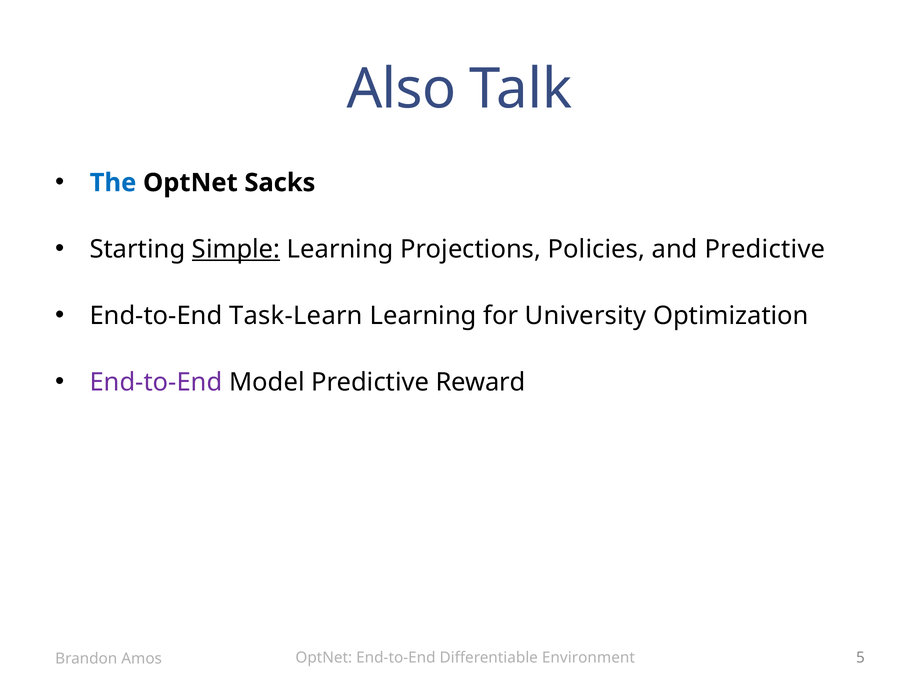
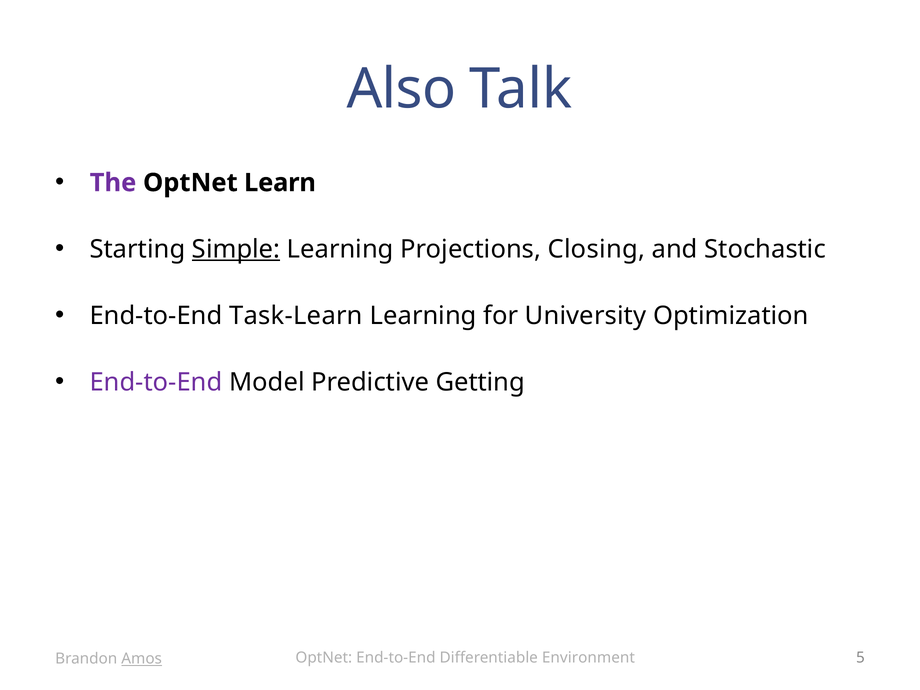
The colour: blue -> purple
Sacks: Sacks -> Learn
Policies: Policies -> Closing
and Predictive: Predictive -> Stochastic
Reward: Reward -> Getting
Amos underline: none -> present
